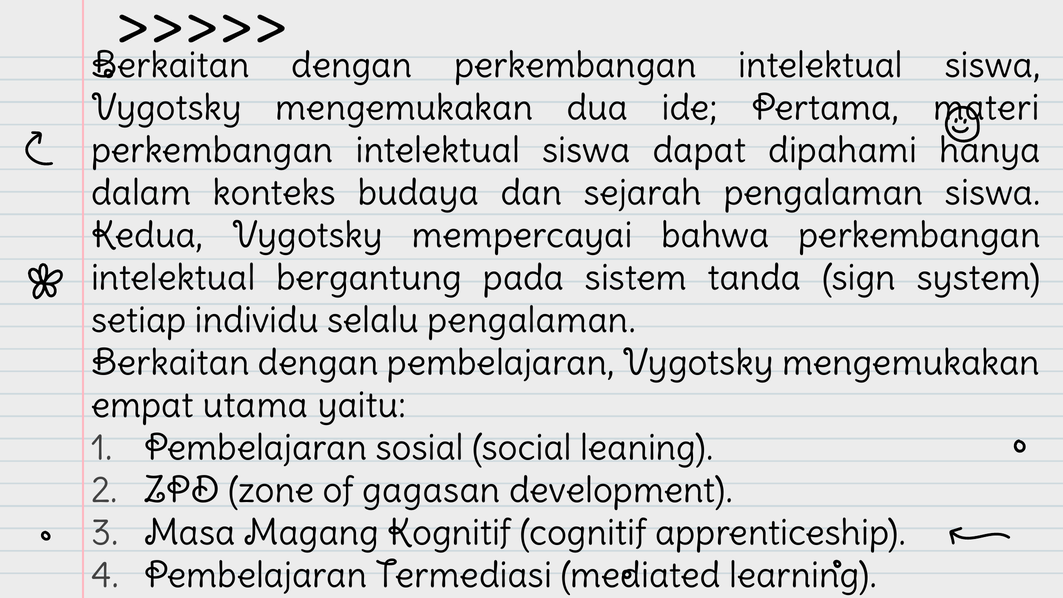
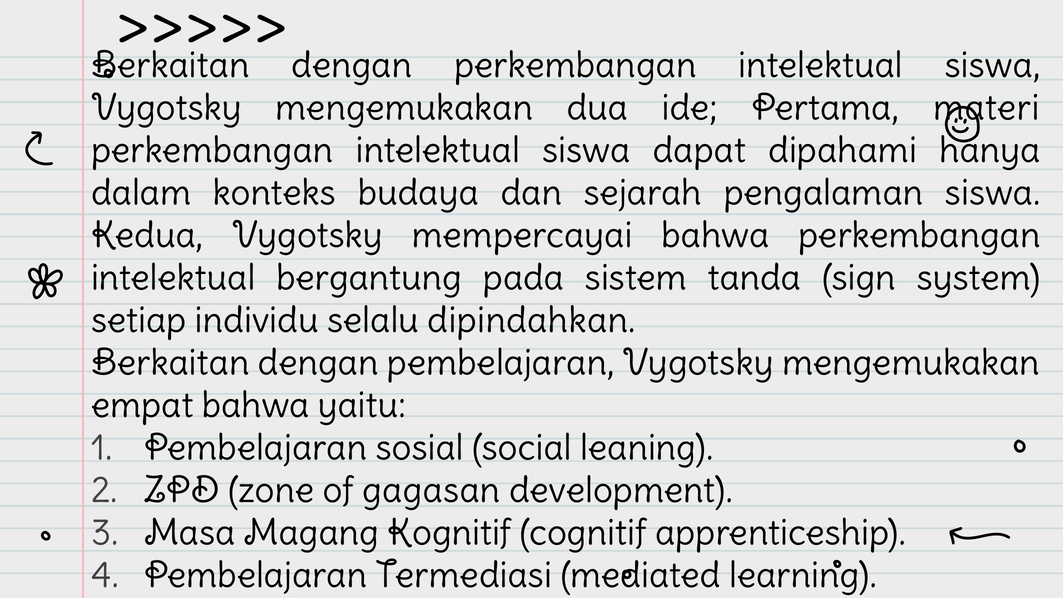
selalu pengalaman: pengalaman -> dipindahkan
empat utama: utama -> bahwa
